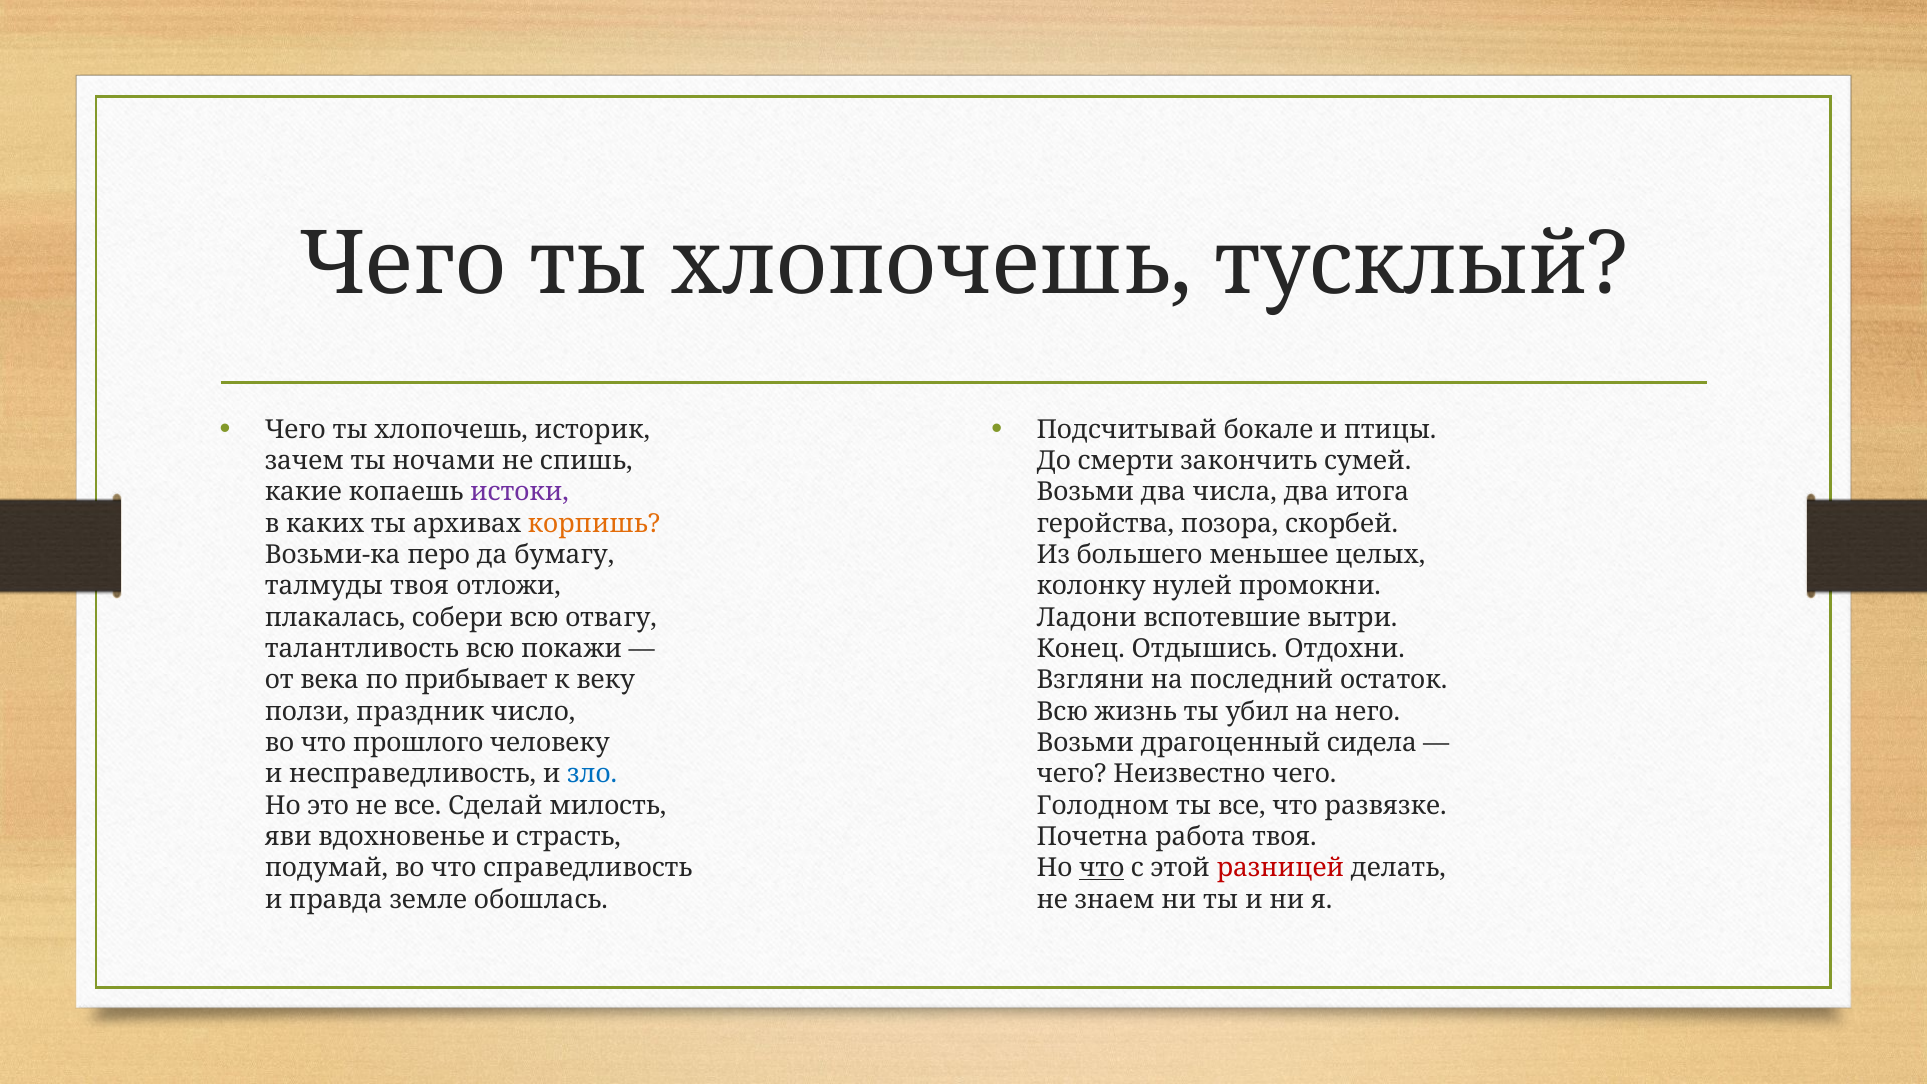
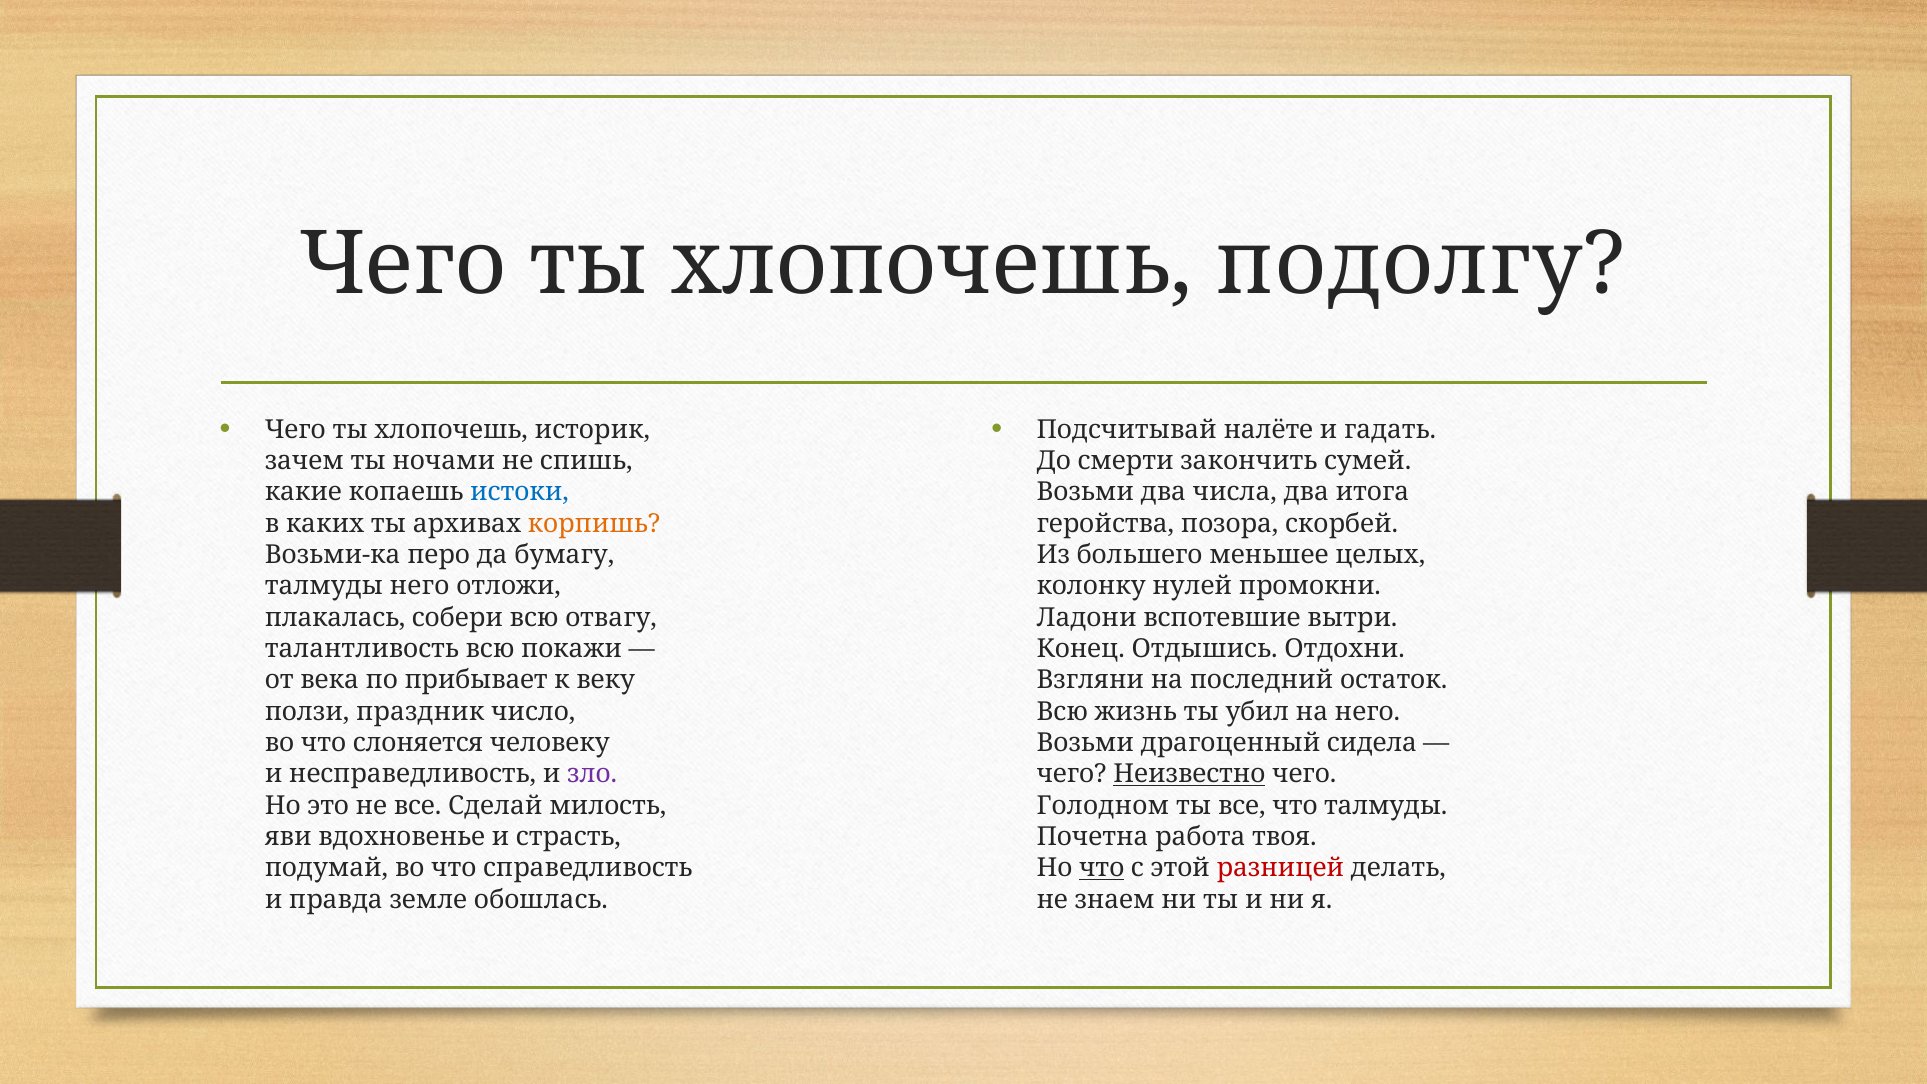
тусклый: тусклый -> подолгу
бокале: бокале -> налёте
птицы: птицы -> гадать
истоки colour: purple -> blue
талмуды твоя: твоя -> него
прошлого: прошлого -> слоняется
зло colour: blue -> purple
Неизвестно underline: none -> present
что развязке: развязке -> талмуды
